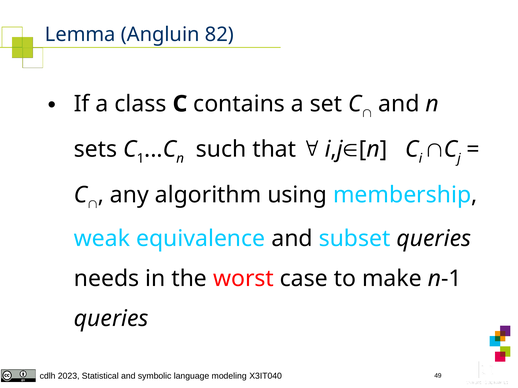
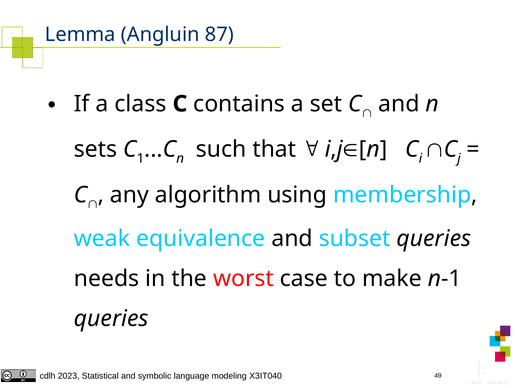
82: 82 -> 87
